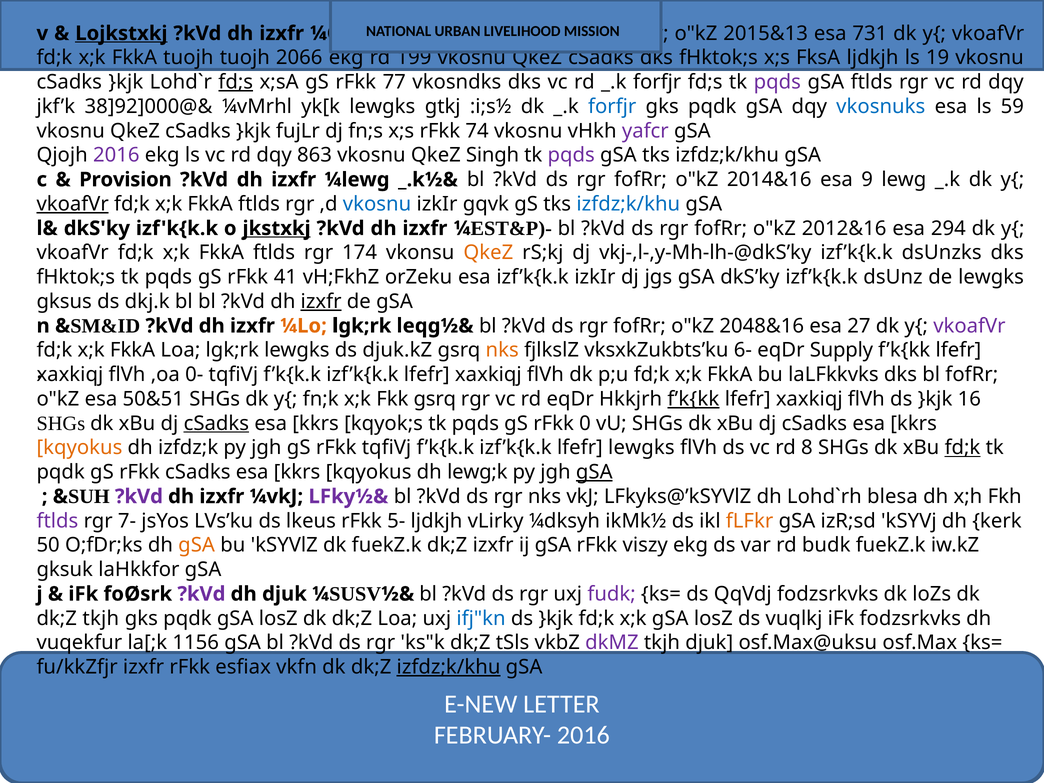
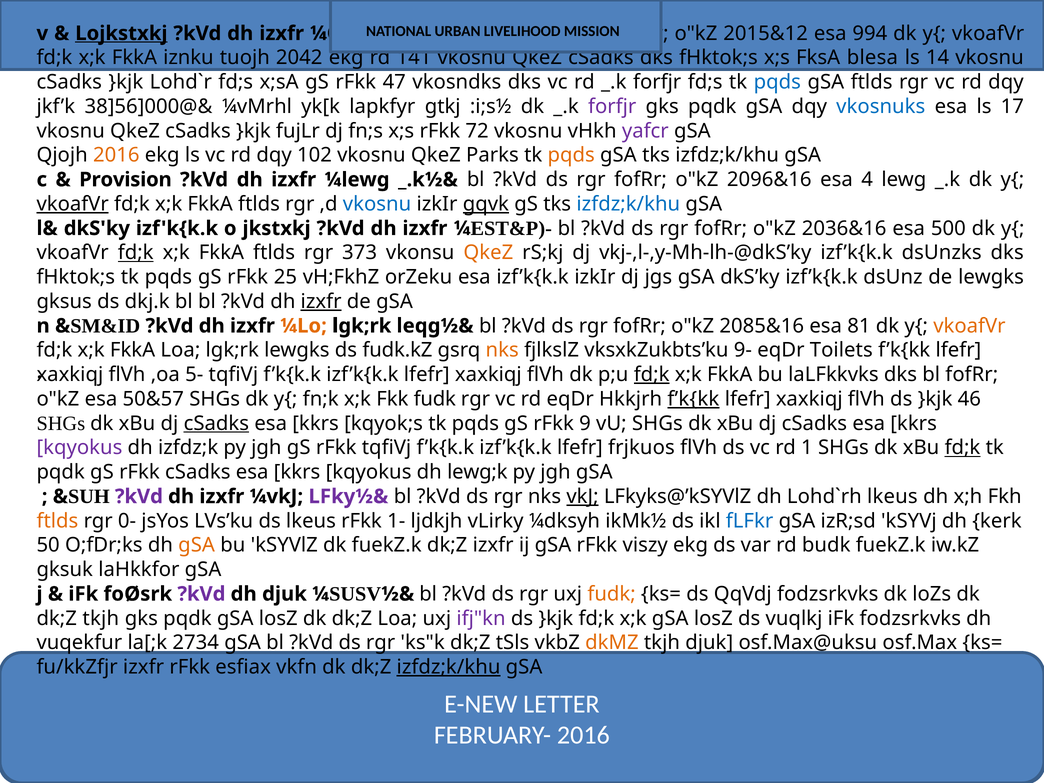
2015&13: 2015&13 -> 2015&12
731: 731 -> 994
FkkA tuojh: tuojh -> iznku
2066: 2066 -> 2042
199: 199 -> 141
FksA ljdkjh: ljdkjh -> blesa
19: 19 -> 14
fd;s at (236, 82) underline: present -> none
77: 77 -> 47
pqds at (777, 82) colour: purple -> blue
38]92]000@&: 38]92]000@& -> 38]56]000@&
yk[k lewgks: lewgks -> lapkfyr
forfjr at (612, 106) colour: blue -> purple
59: 59 -> 17
74: 74 -> 72
2016 at (116, 155) colour: purple -> orange
863: 863 -> 102
Singh: Singh -> Parks
pqds at (571, 155) colour: purple -> orange
2014&16: 2014&16 -> 2096&16
9: 9 -> 4
gqvk underline: none -> present
jkstxkj underline: present -> none
2012&16: 2012&16 -> 2036&16
294: 294 -> 500
fd;k at (136, 253) underline: none -> present
174: 174 -> 373
41: 41 -> 25
2048&16: 2048&16 -> 2085&16
27: 27 -> 81
vkoafVr at (969, 326) colour: purple -> orange
djuk.kZ: djuk.kZ -> fudk.kZ
6-: 6- -> 9-
Supply: Supply -> Toilets
0-: 0- -> 5-
fd;k at (652, 375) underline: none -> present
50&51: 50&51 -> 50&57
Fkk gsrq: gsrq -> fudk
16: 16 -> 46
0: 0 -> 9
kqyokus at (79, 448) colour: orange -> purple
lfefr lewgks: lewgks -> frjkuos
8: 8 -> 1
gSA at (594, 472) underline: present -> none
vkJ underline: none -> present
blesa at (892, 496): blesa -> lkeus
ftlds at (57, 521) colour: purple -> orange
7-: 7- -> 0-
5-: 5- -> 1-
fLFkr colour: orange -> blue
fudk at (612, 594) colour: purple -> orange
ifj"kn colour: blue -> purple
1156: 1156 -> 2734
dkMZ colour: purple -> orange
